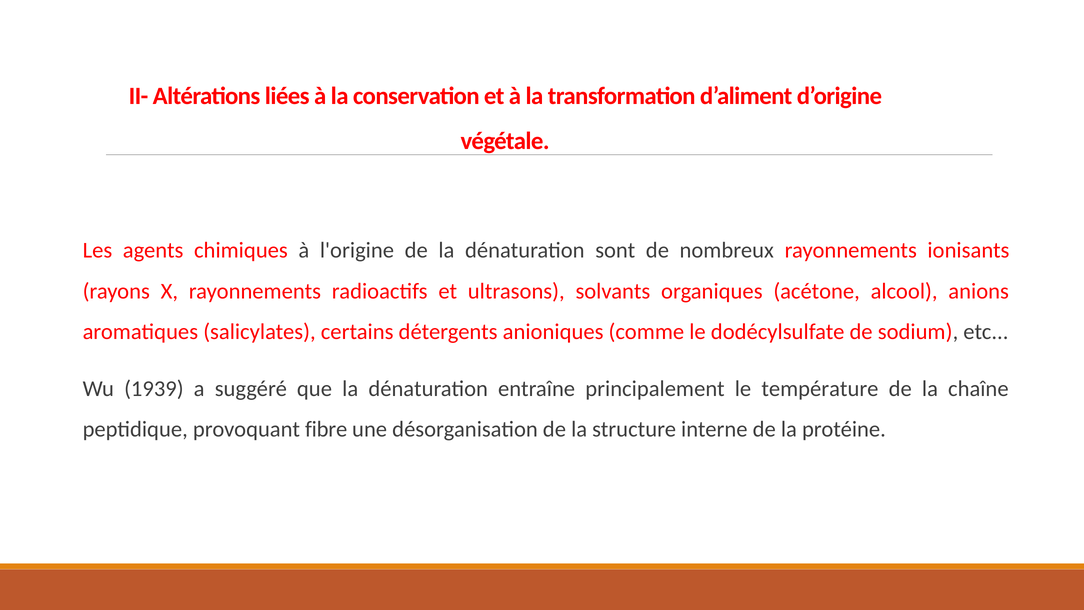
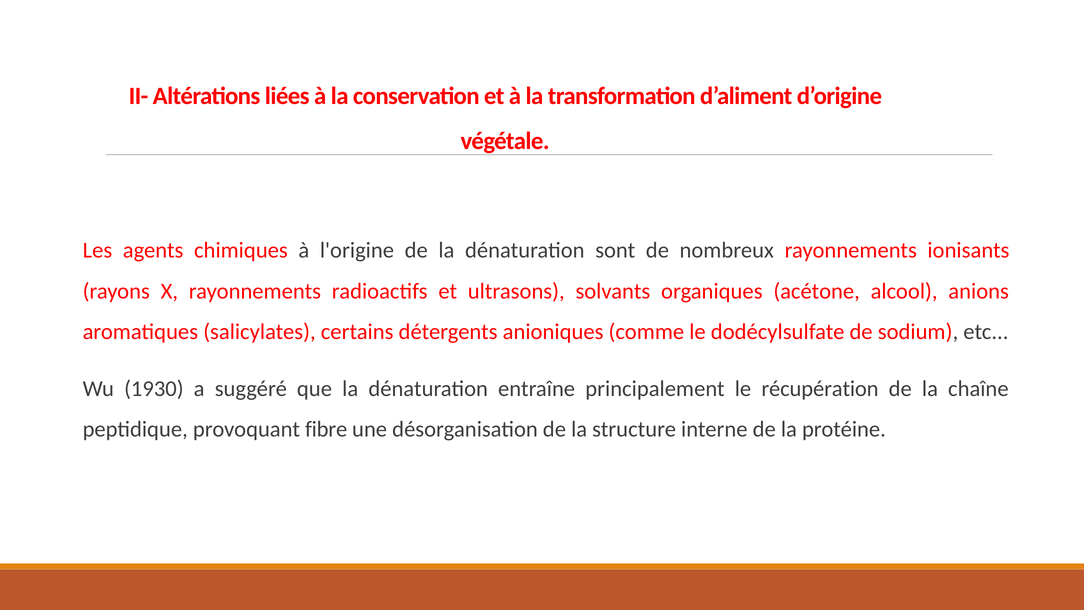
1939: 1939 -> 1930
température: température -> récupération
